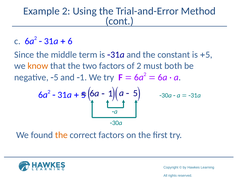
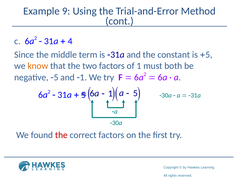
Example 2: 2 -> 9
6: 6 -> 4
of 2: 2 -> 1
the at (61, 135) colour: orange -> red
